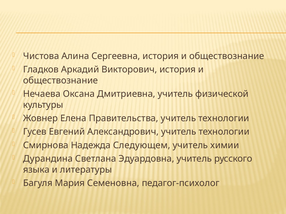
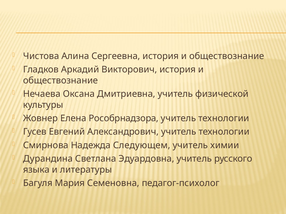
Правительства: Правительства -> Рособрнадзора
